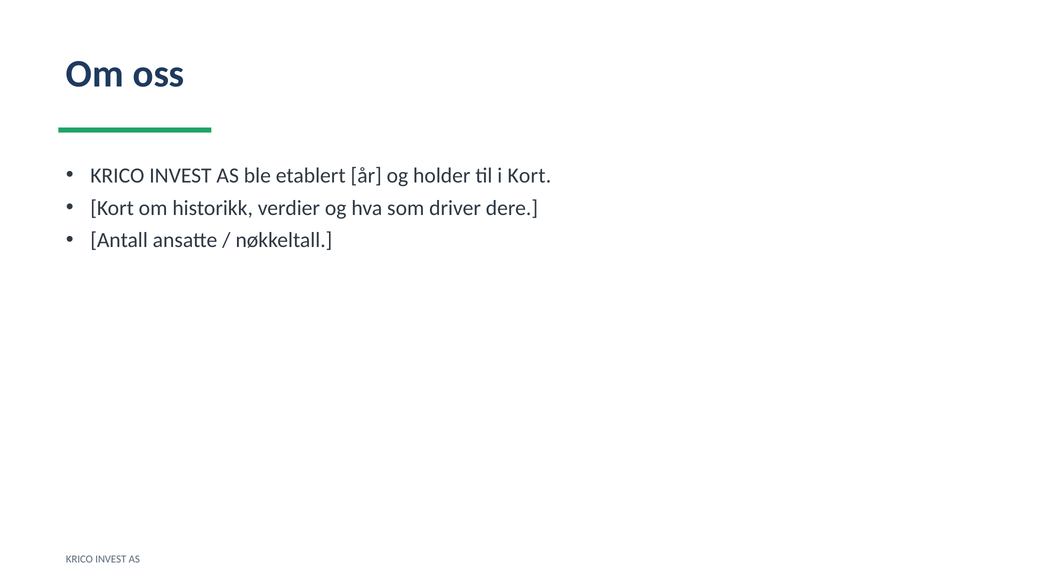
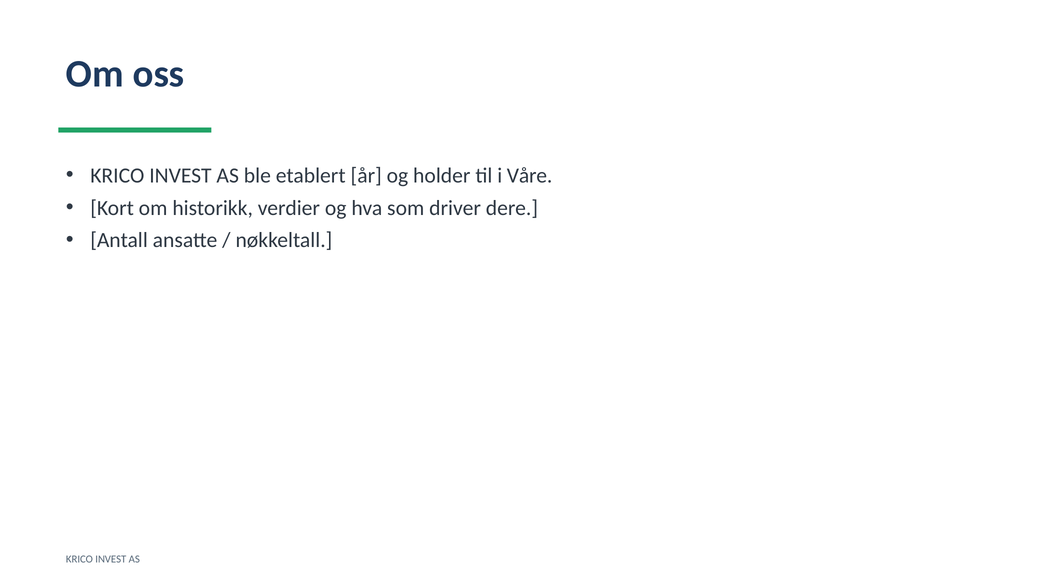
i Kort: Kort -> Våre
